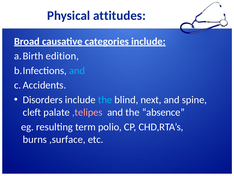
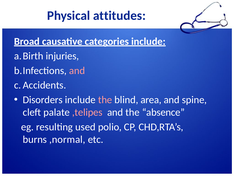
edition: edition -> injuries
and at (77, 70) colour: light blue -> pink
the at (105, 100) colour: light blue -> pink
next: next -> area
term: term -> used
,surface: ,surface -> ,normal
